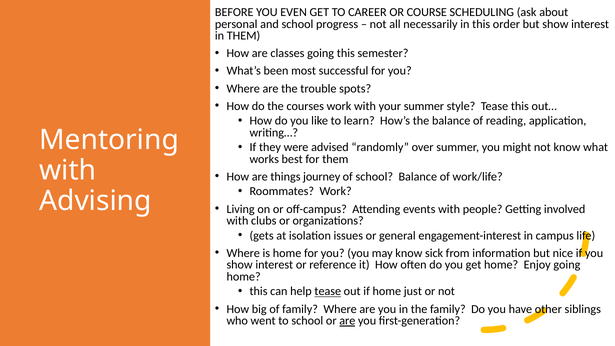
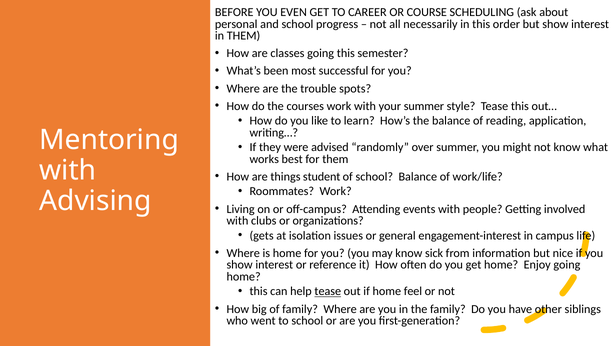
journey: journey -> student
just: just -> feel
are at (347, 321) underline: present -> none
